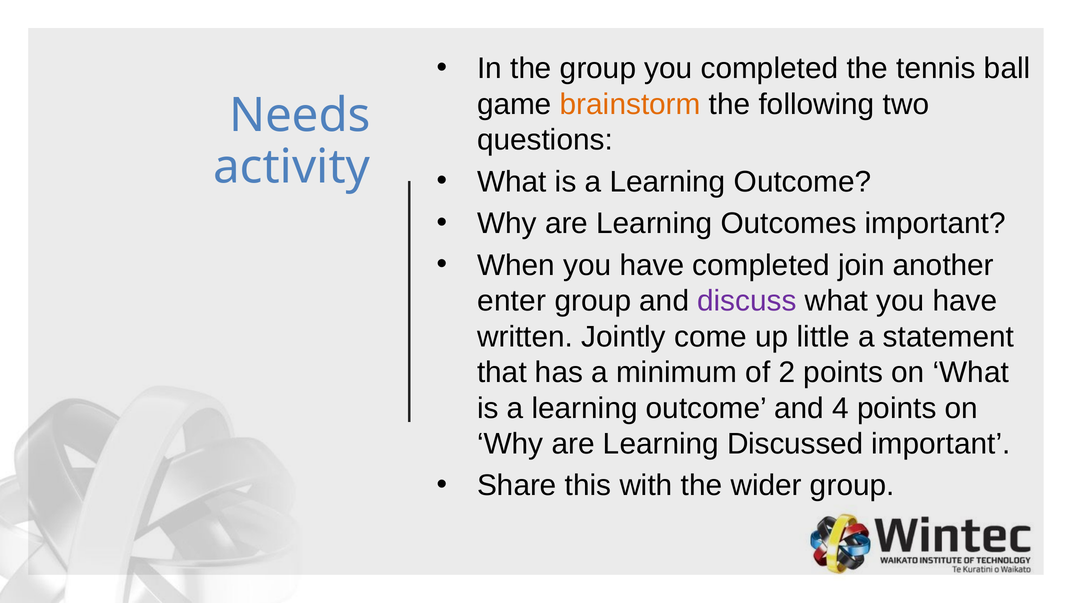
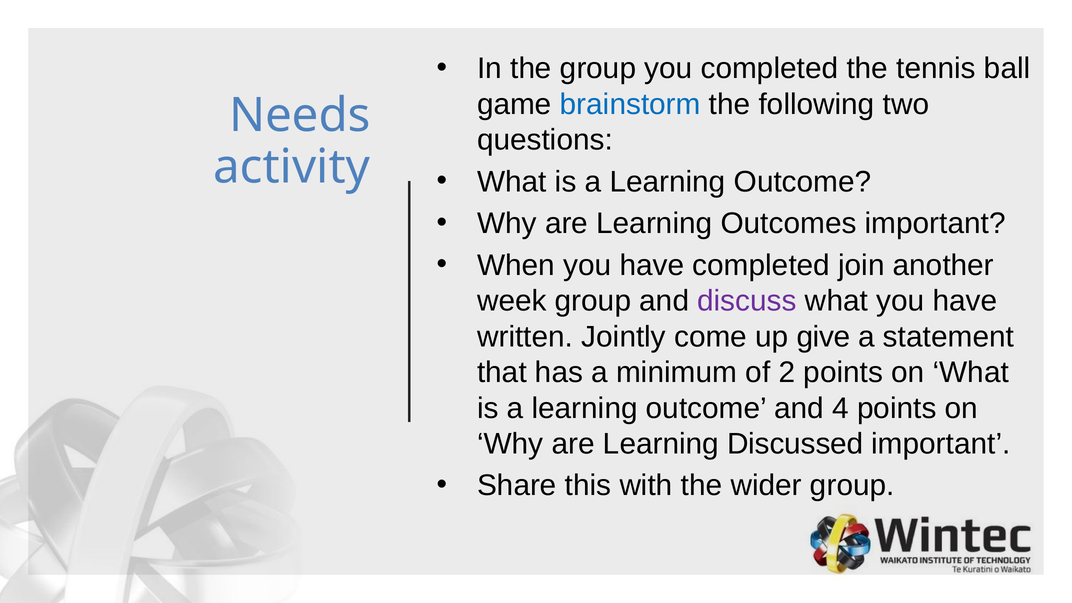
brainstorm colour: orange -> blue
enter: enter -> week
little: little -> give
